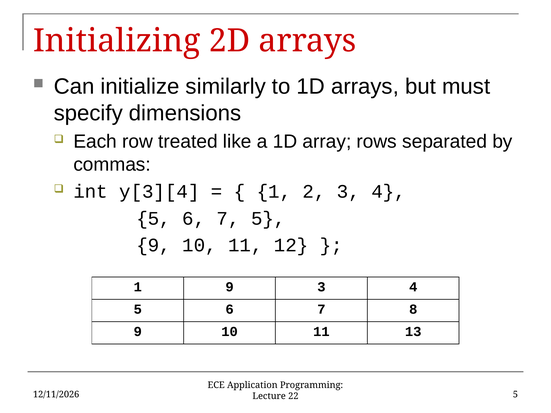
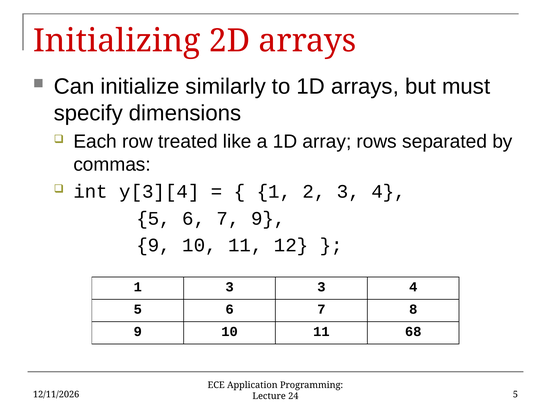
7 5: 5 -> 9
1 9: 9 -> 3
13: 13 -> 68
22: 22 -> 24
